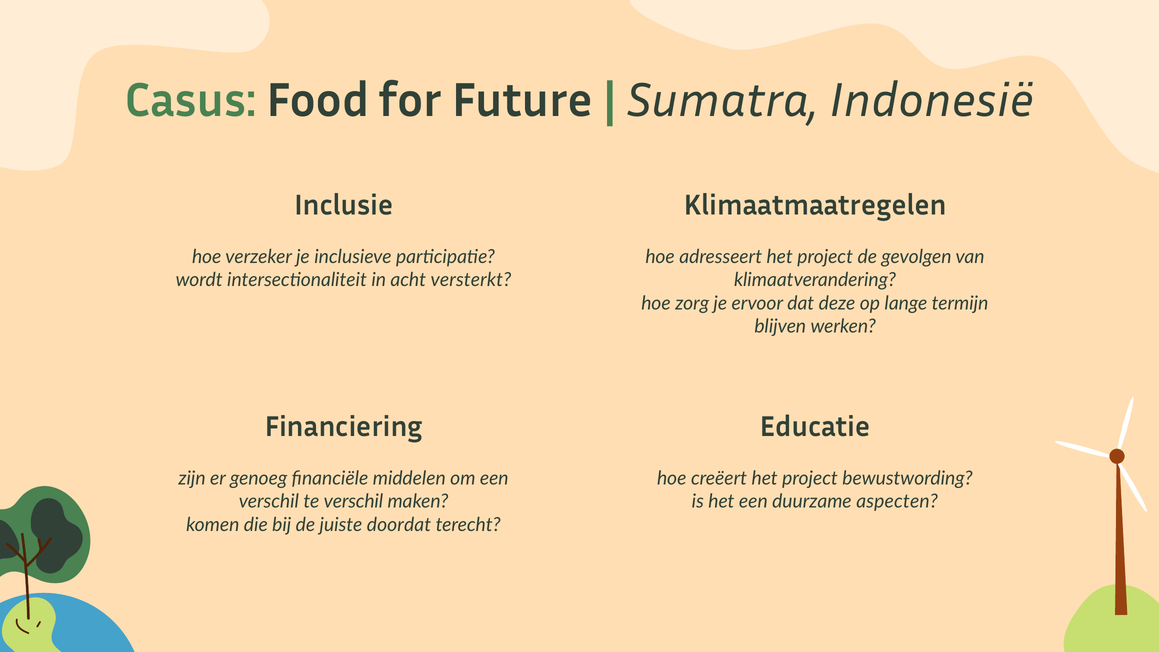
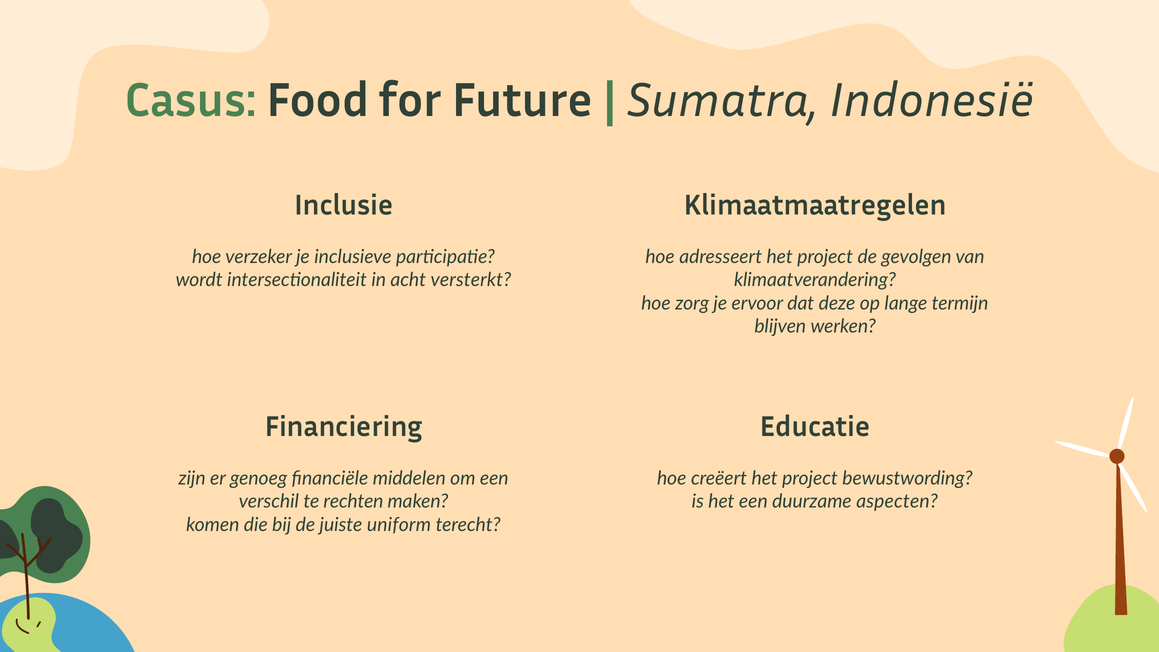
te verschil: verschil -> rechten
doordat: doordat -> uniform
